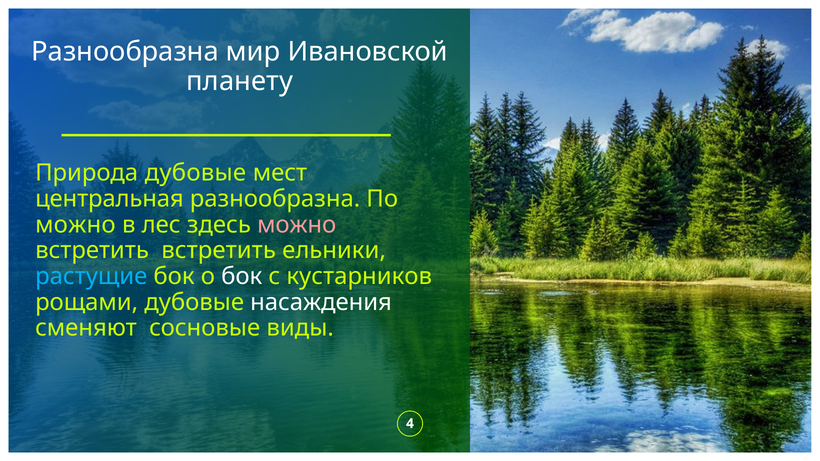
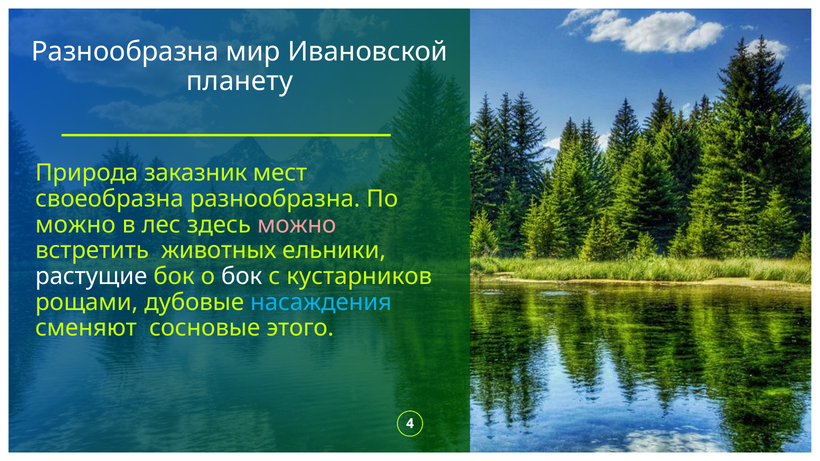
Природа дубовые: дубовые -> заказник
центральная: центральная -> своеобразна
встретить встретить: встретить -> животных
растущие colour: light blue -> white
насаждения colour: white -> light blue
виды: виды -> этого
